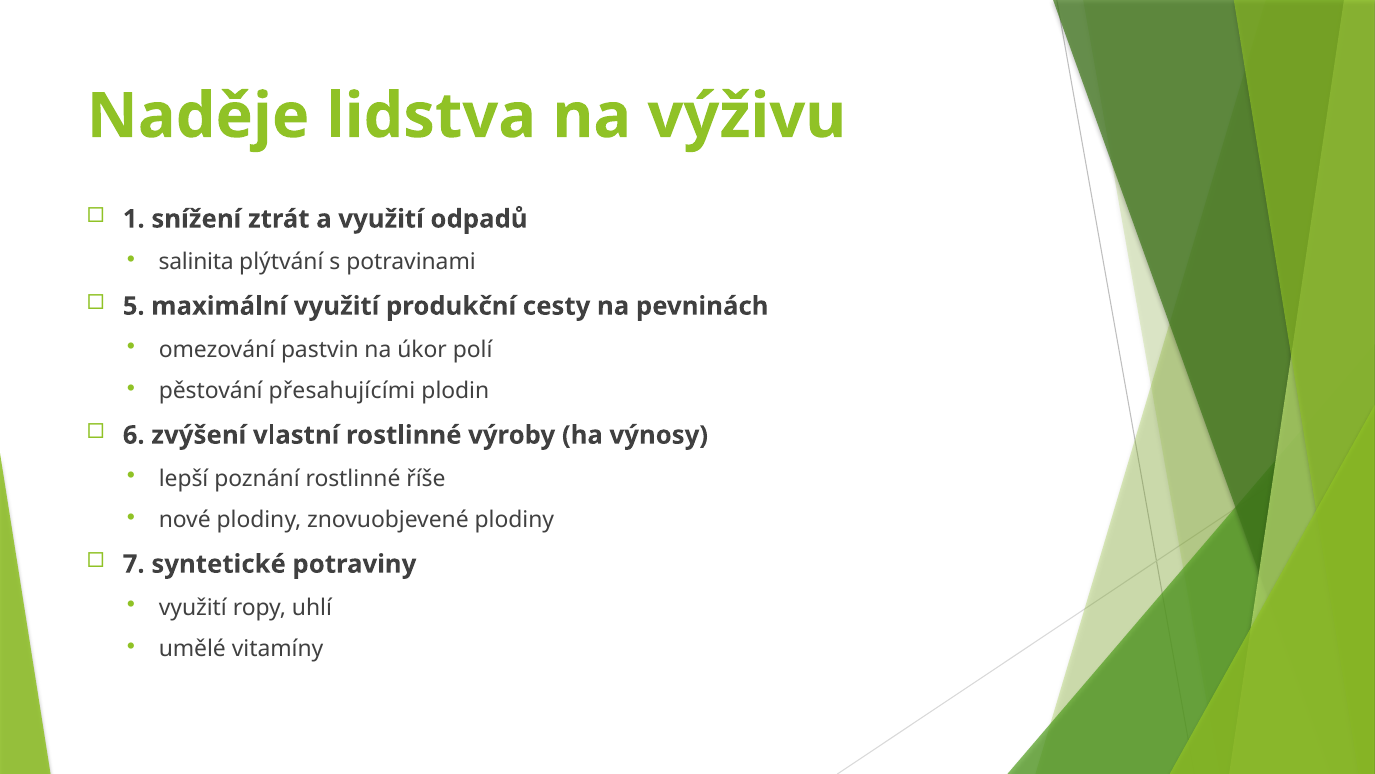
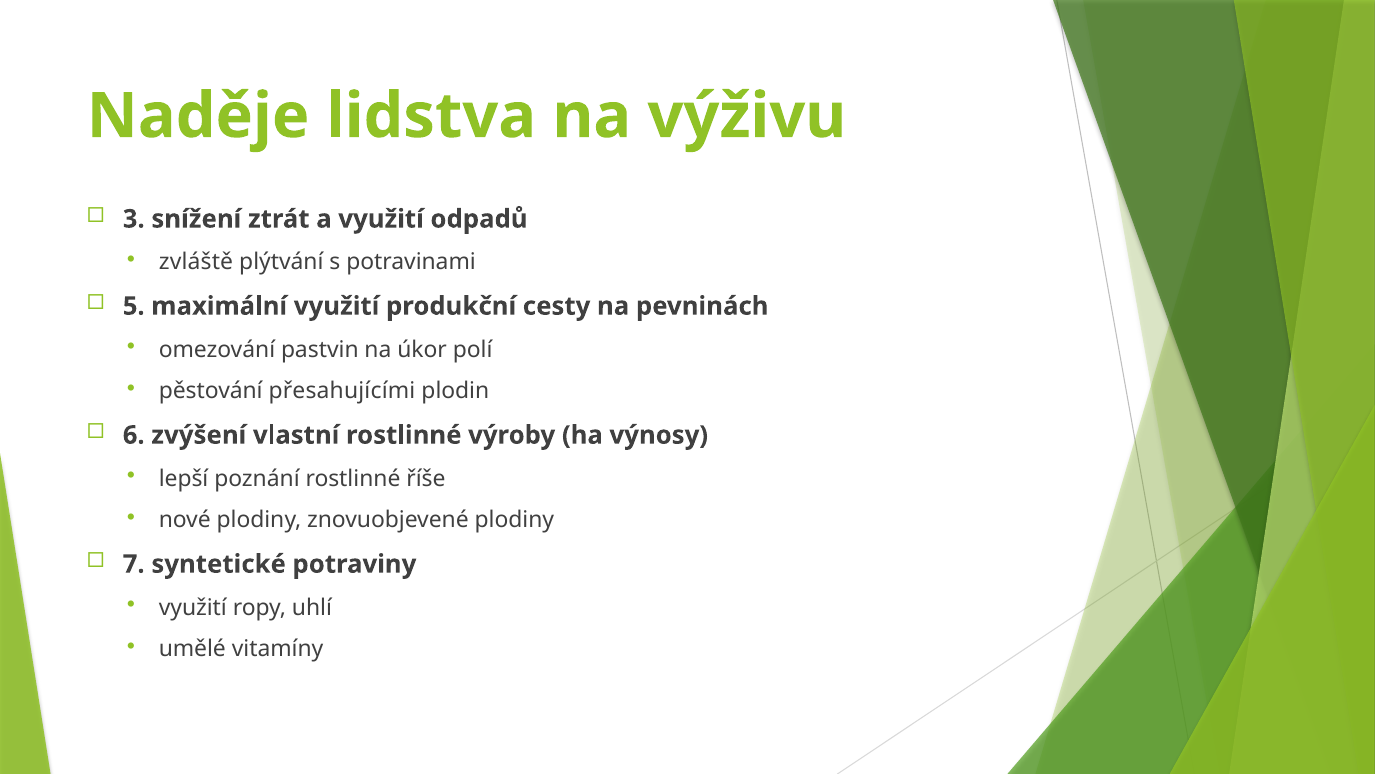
1: 1 -> 3
salinita: salinita -> zvláště
